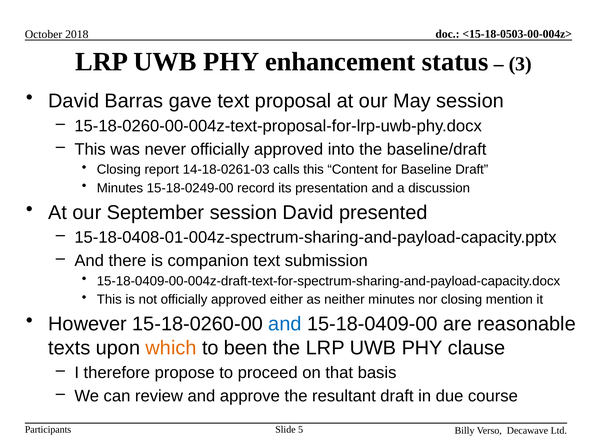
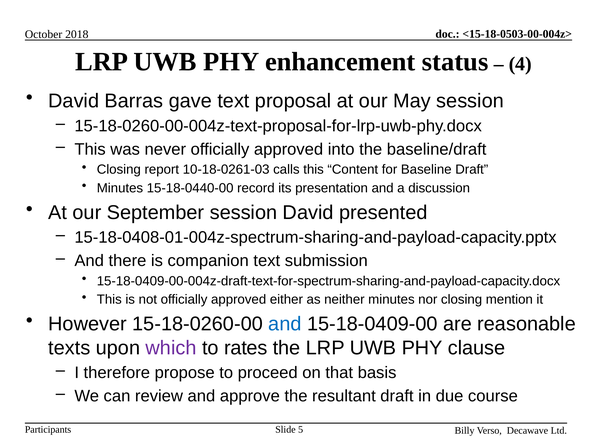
3: 3 -> 4
14-18-0261-03: 14-18-0261-03 -> 10-18-0261-03
15-18-0249-00: 15-18-0249-00 -> 15-18-0440-00
which colour: orange -> purple
been: been -> rates
